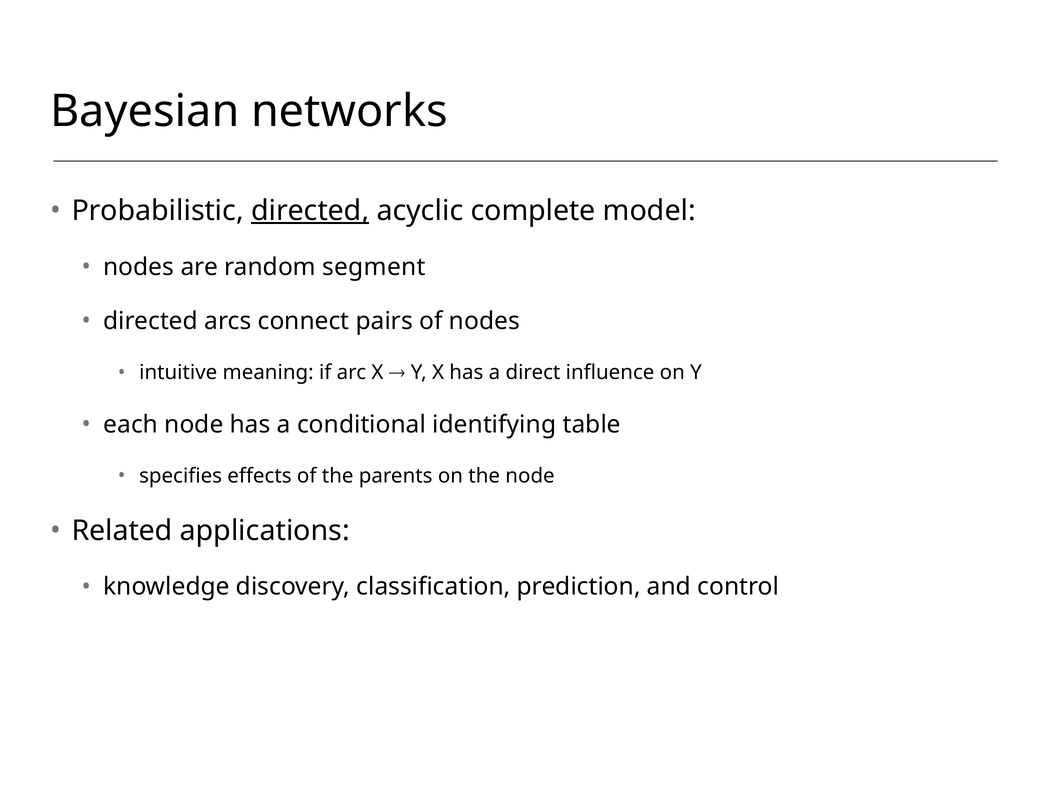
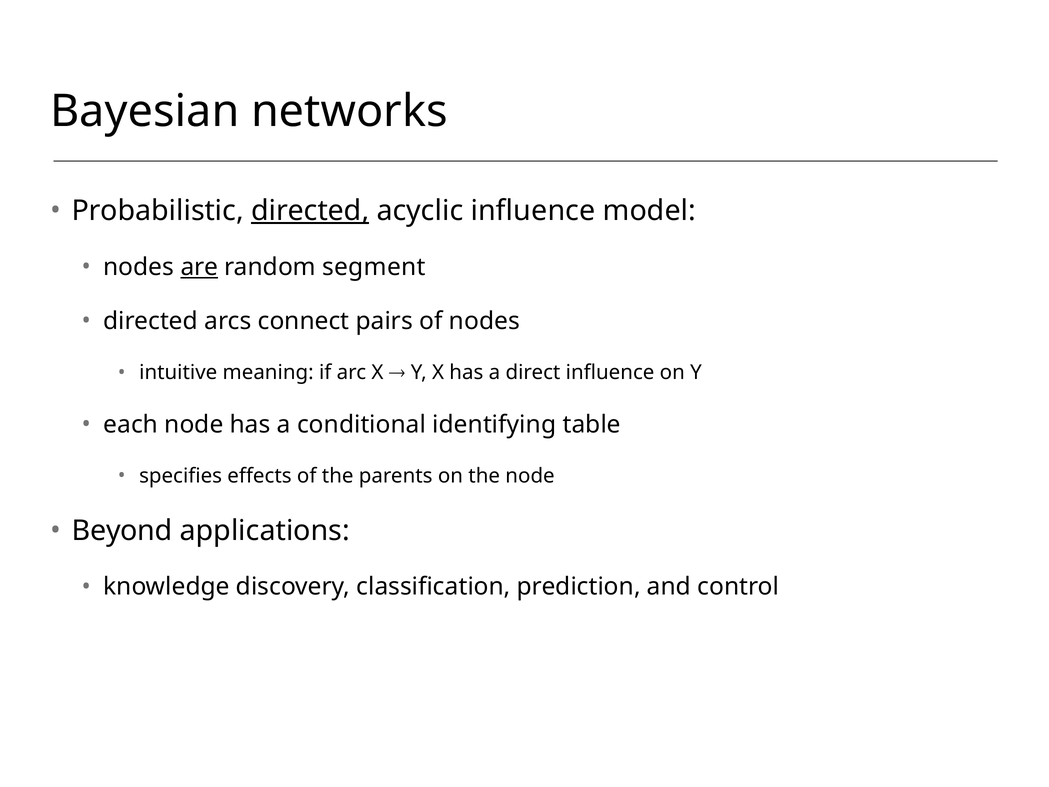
acyclic complete: complete -> influence
are underline: none -> present
Related: Related -> Beyond
